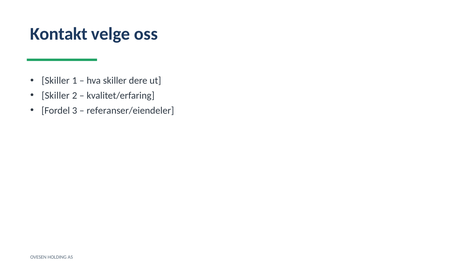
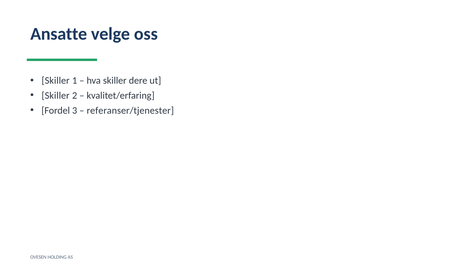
Kontakt: Kontakt -> Ansatte
referanser/eiendeler: referanser/eiendeler -> referanser/tjenester
